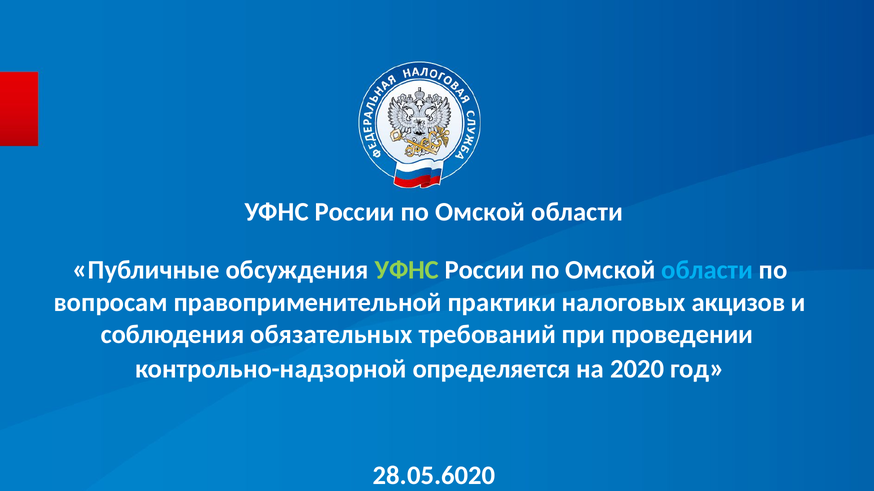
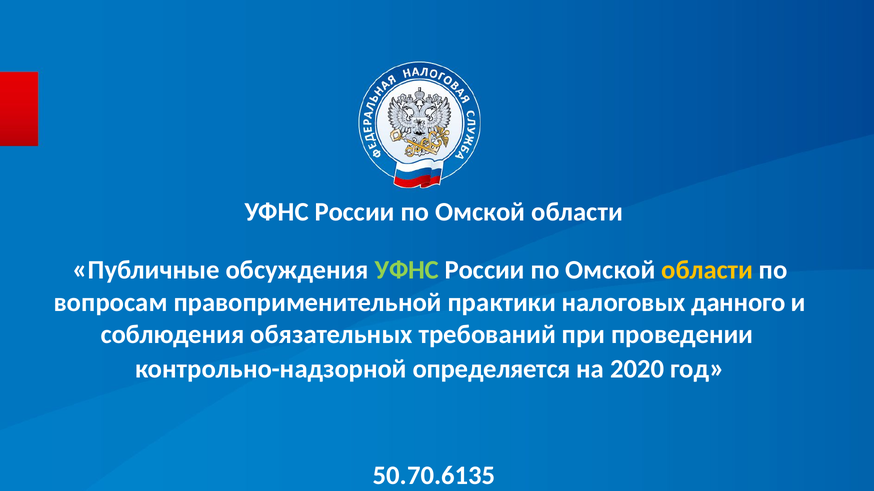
области at (707, 270) colour: light blue -> yellow
акцизов: акцизов -> данного
28.05.6020: 28.05.6020 -> 50.70.6135
